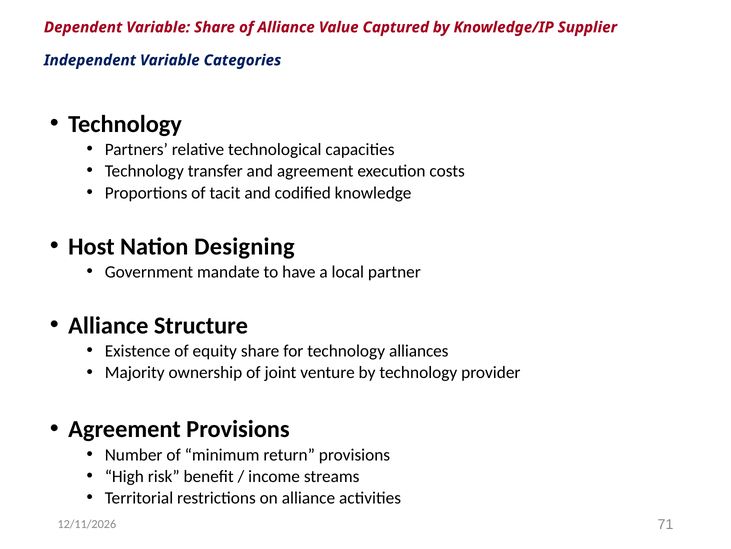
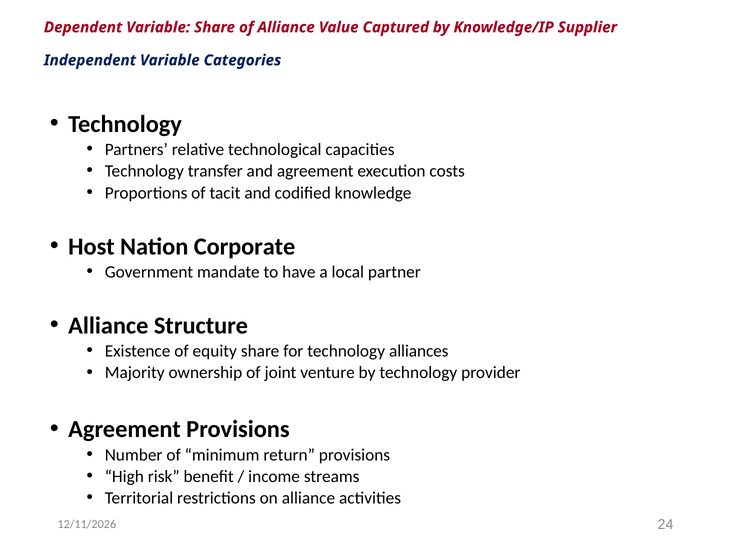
Designing: Designing -> Corporate
71: 71 -> 24
